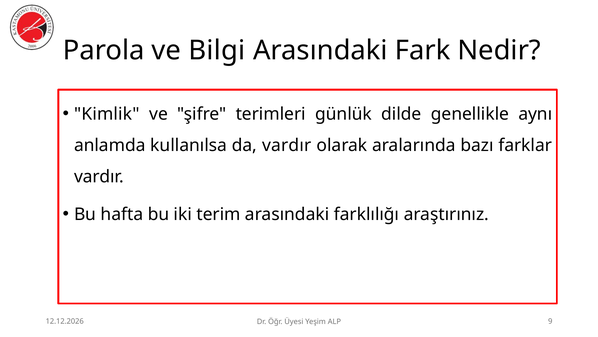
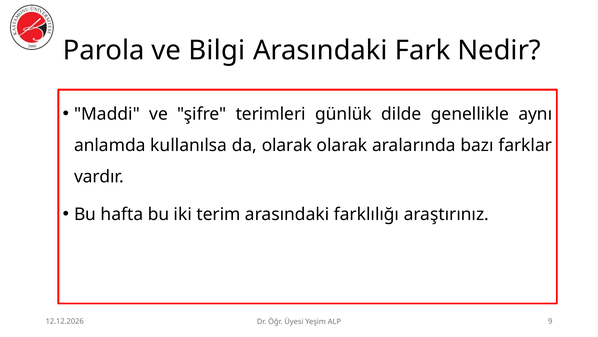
Kimlik: Kimlik -> Maddi
da vardır: vardır -> olarak
